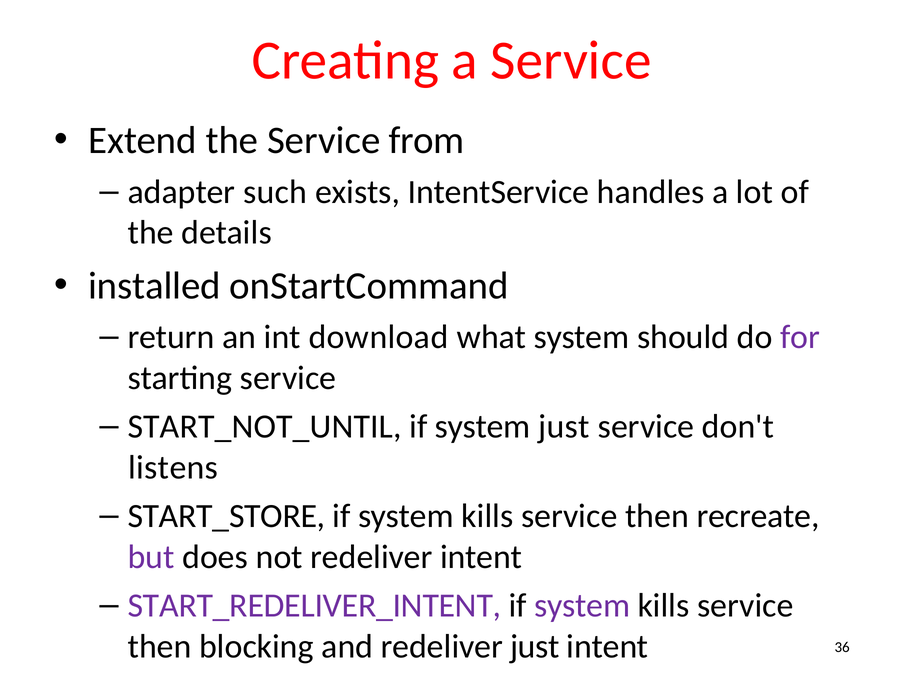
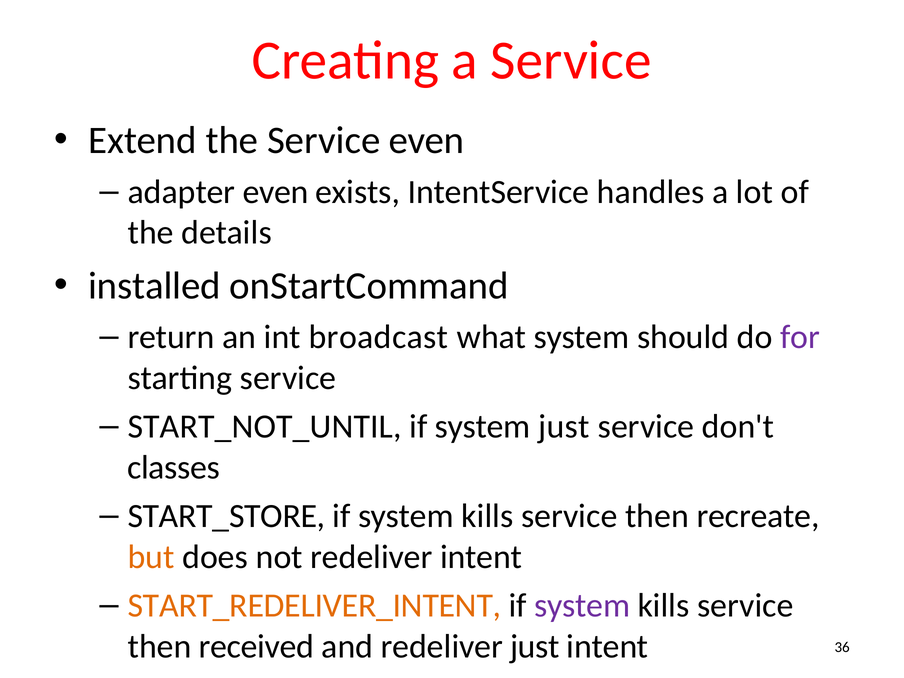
Service from: from -> even
adapter such: such -> even
download: download -> broadcast
listens: listens -> classes
but colour: purple -> orange
START_REDELIVER_INTENT colour: purple -> orange
blocking: blocking -> received
